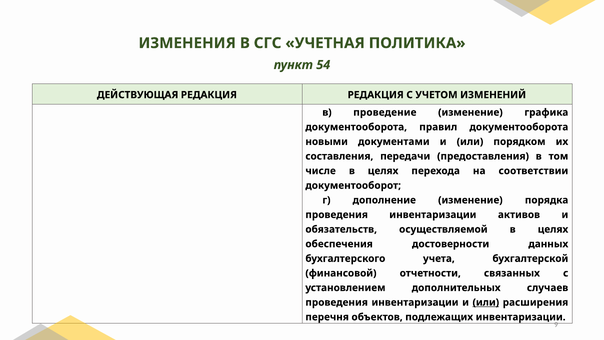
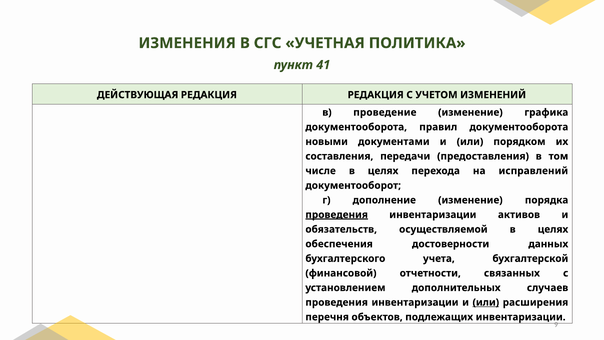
54: 54 -> 41
соответствии: соответствии -> исправлений
проведения at (337, 215) underline: none -> present
